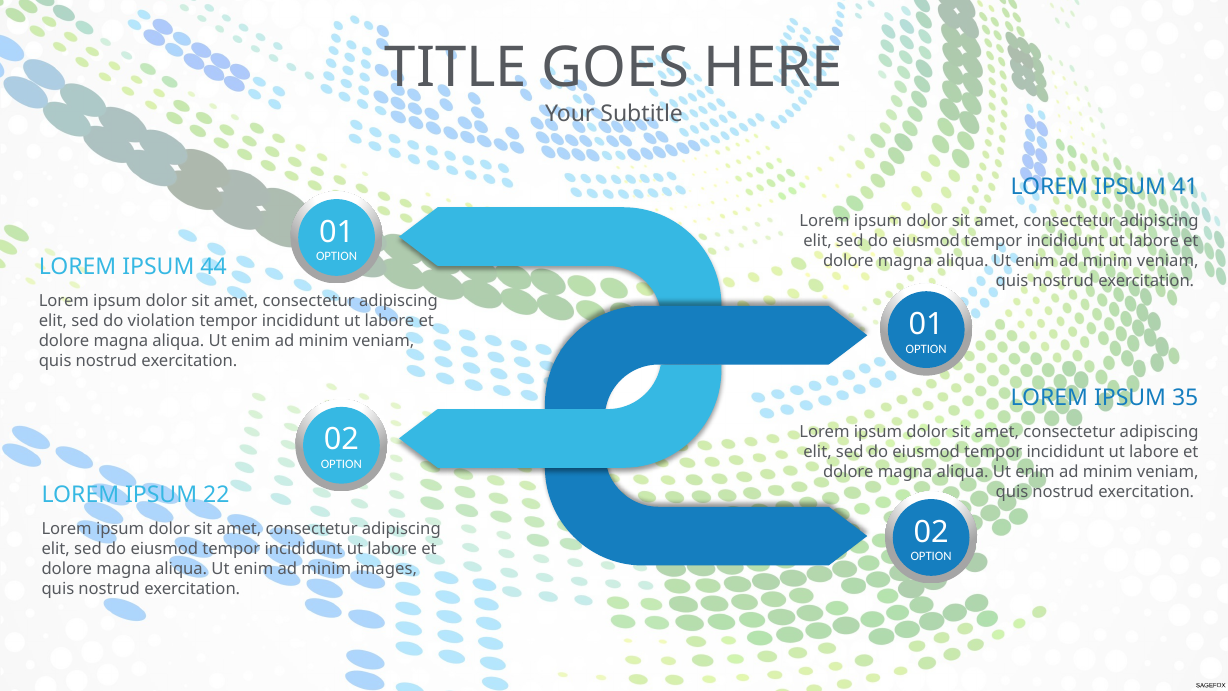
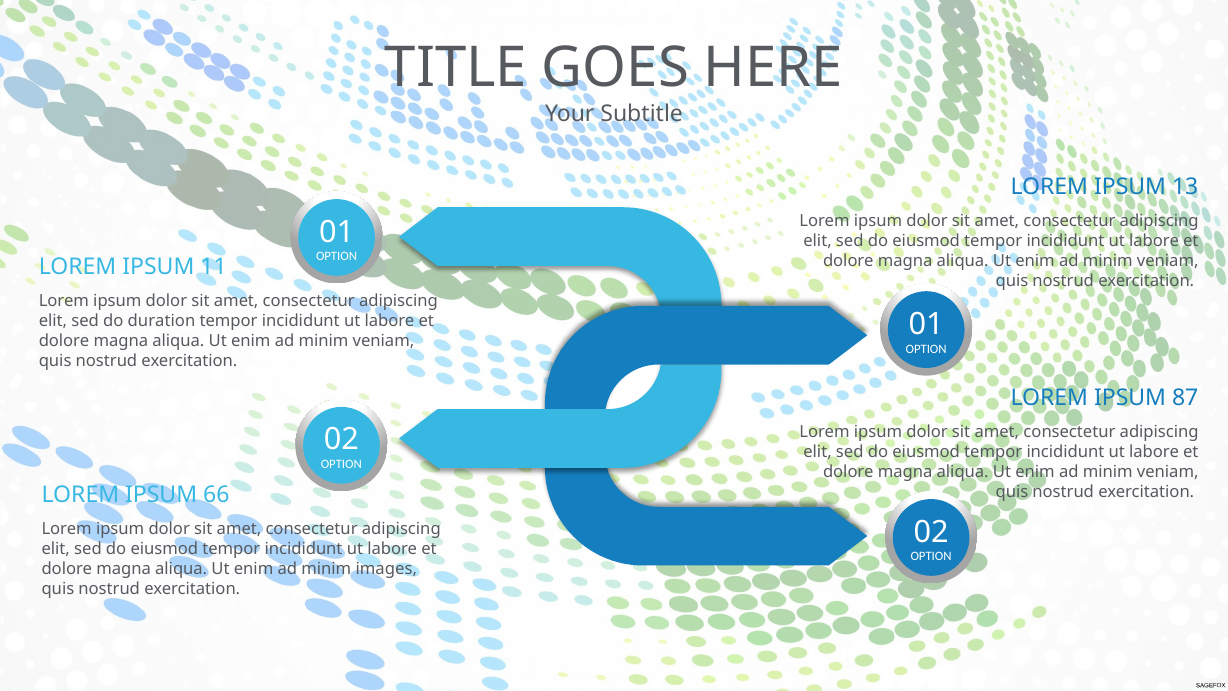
41: 41 -> 13
44: 44 -> 11
violation: violation -> duration
35: 35 -> 87
22: 22 -> 66
